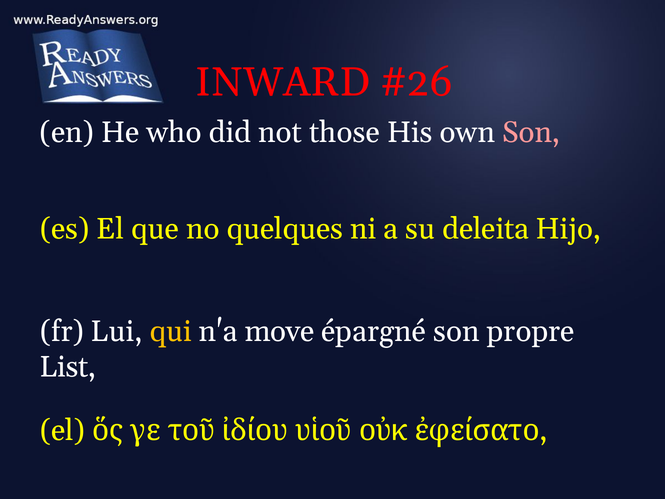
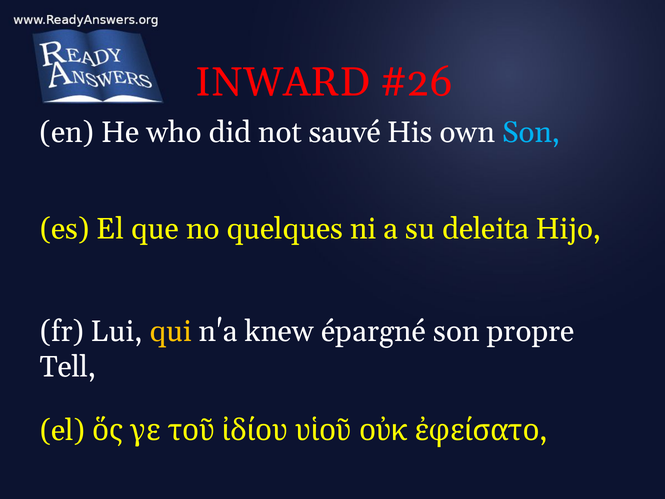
those: those -> sauvé
Son at (531, 132) colour: pink -> light blue
move: move -> knew
List: List -> Tell
